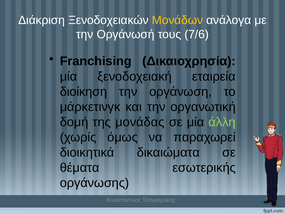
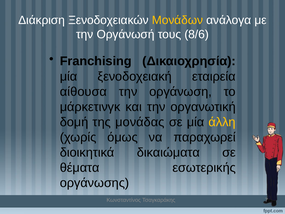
7/6: 7/6 -> 8/6
διοίκηση: διοίκηση -> αίθουσα
άλλη colour: light green -> yellow
